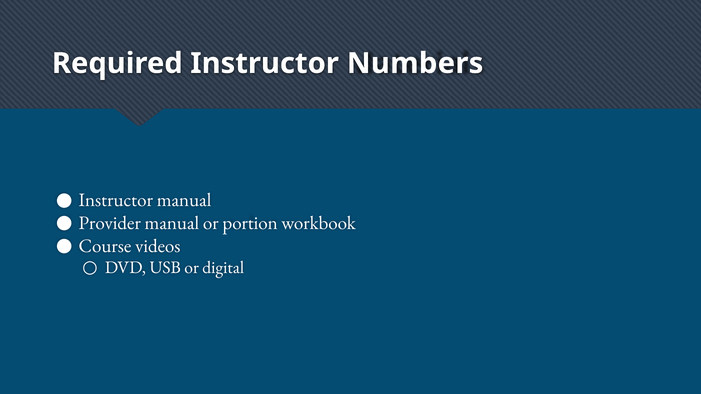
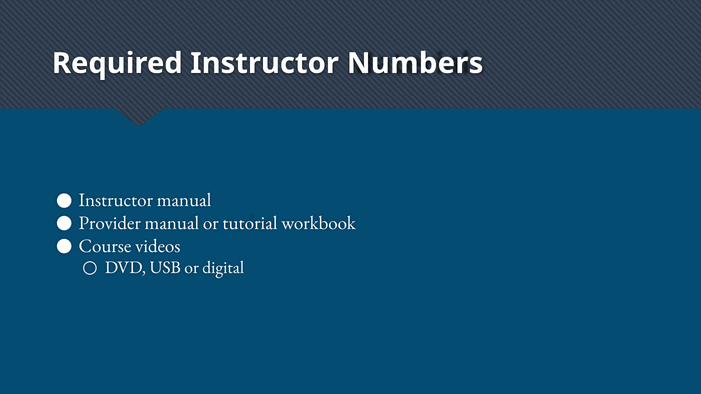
portion: portion -> tutorial
